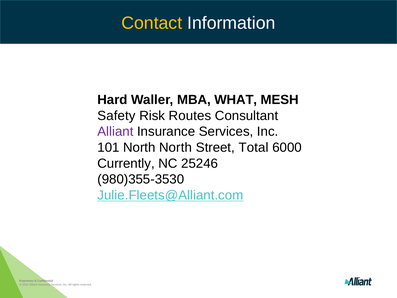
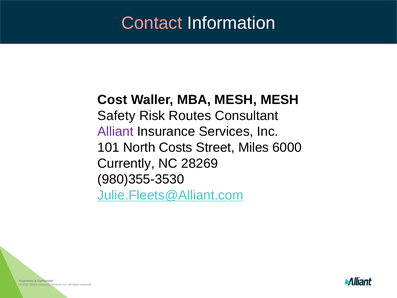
Contact colour: yellow -> pink
Hard: Hard -> Cost
MBA WHAT: WHAT -> MESH
North North: North -> Costs
Total: Total -> Miles
25246: 25246 -> 28269
